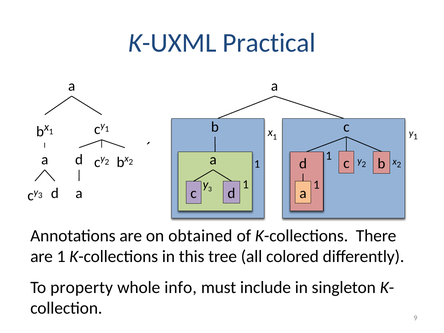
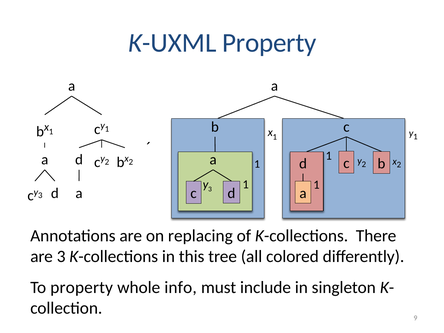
K-UXML Practical: Practical -> Property
obtained: obtained -> replacing
are 1: 1 -> 3
